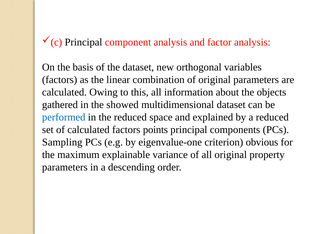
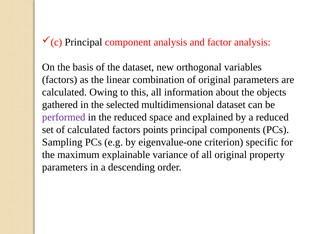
showed: showed -> selected
performed colour: blue -> purple
obvious: obvious -> specific
